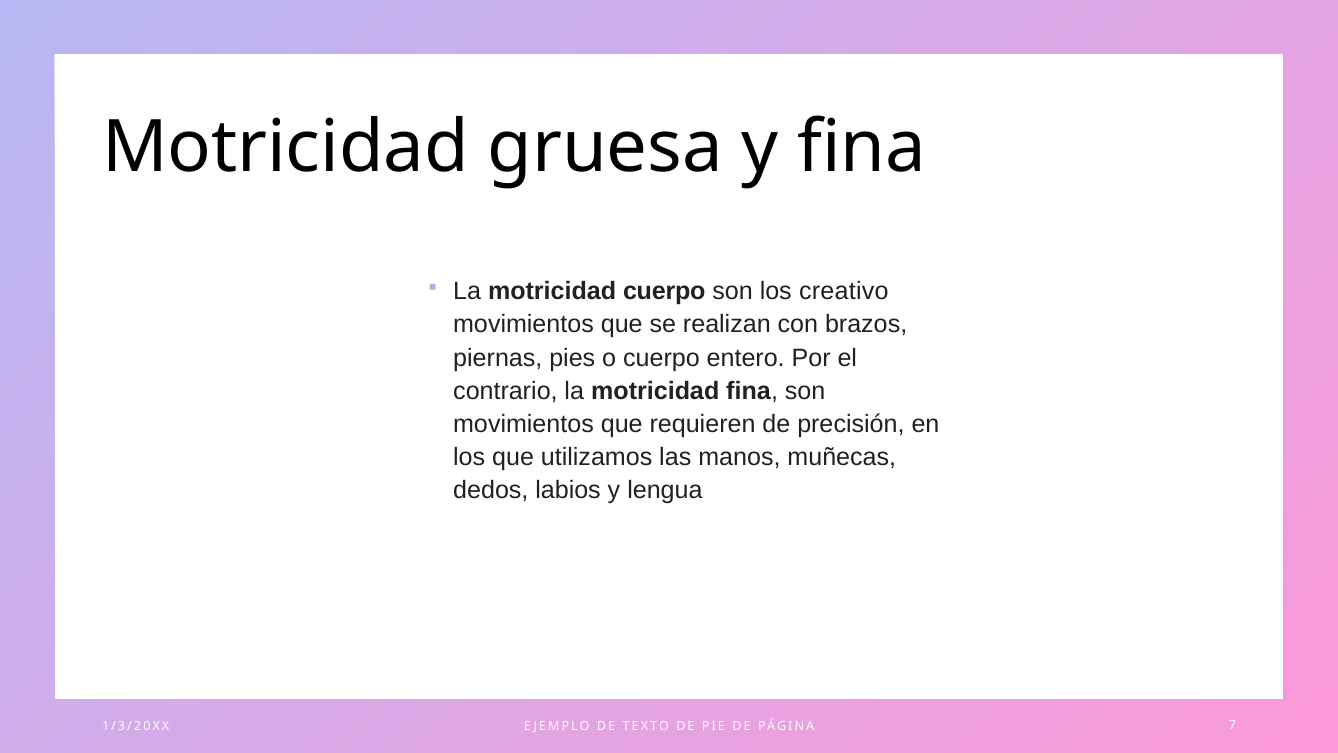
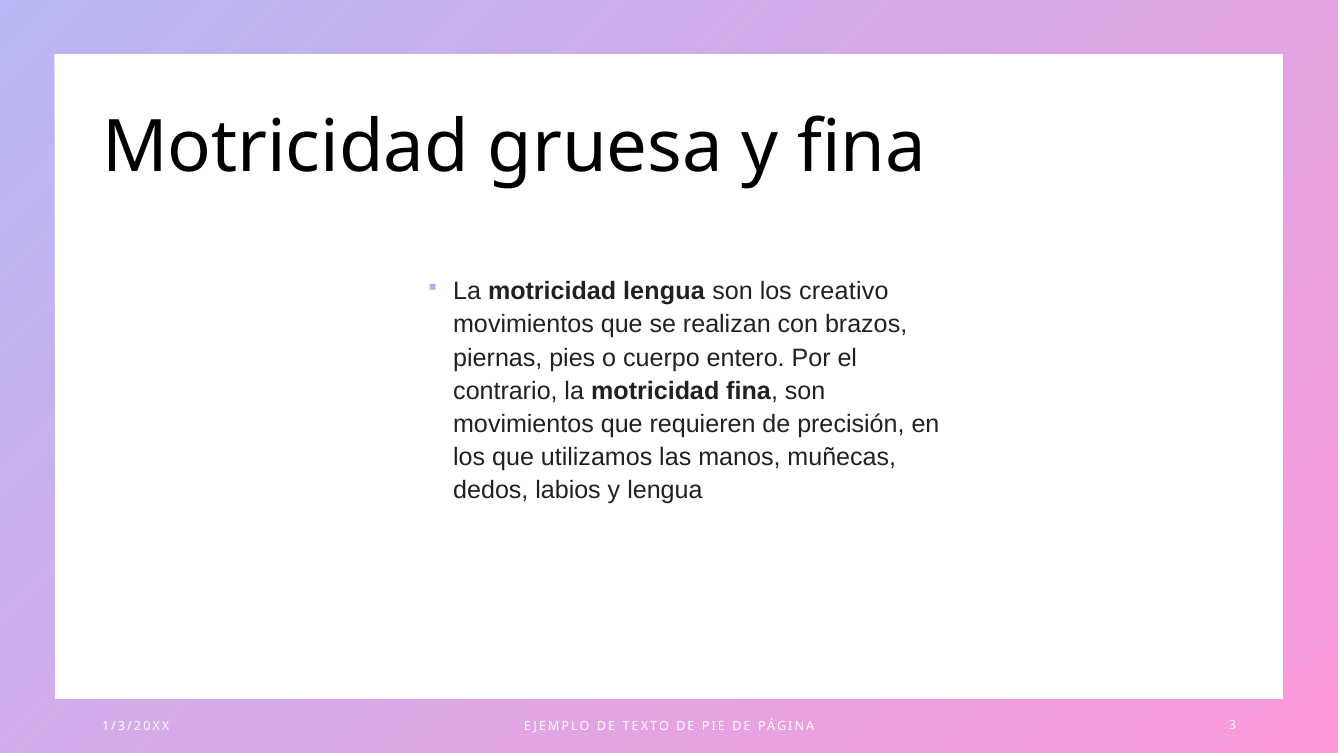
motricidad cuerpo: cuerpo -> lengua
7: 7 -> 3
